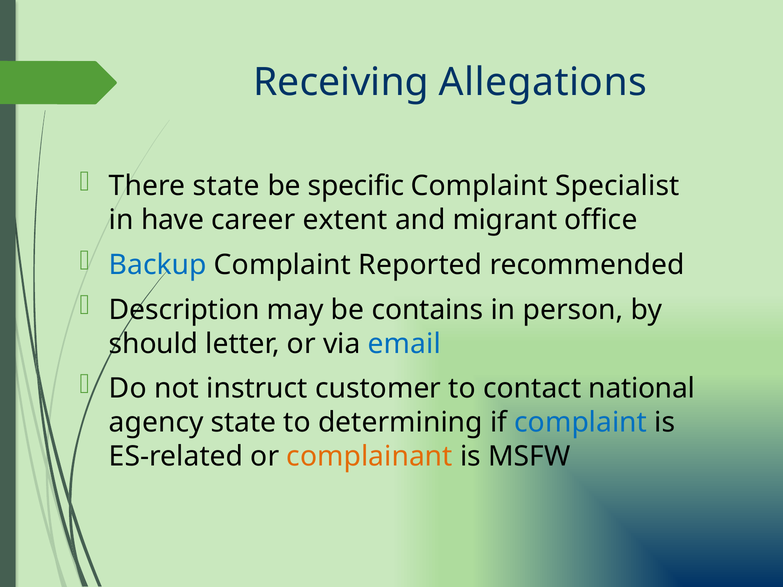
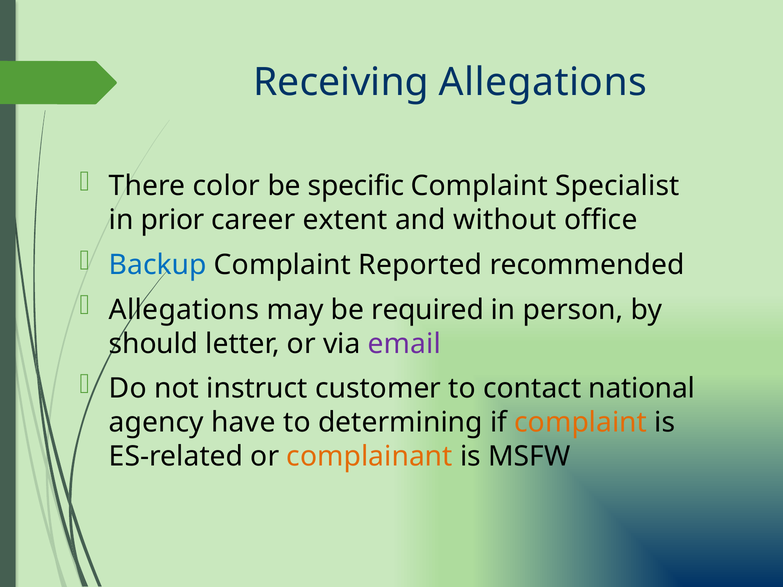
There state: state -> color
have: have -> prior
migrant: migrant -> without
Description at (184, 310): Description -> Allegations
contains: contains -> required
email colour: blue -> purple
agency state: state -> have
complaint at (581, 423) colour: blue -> orange
